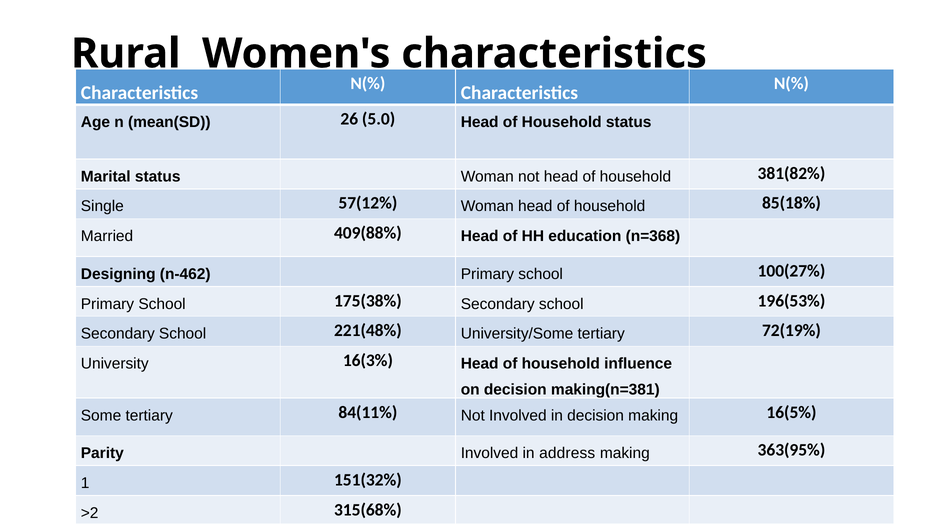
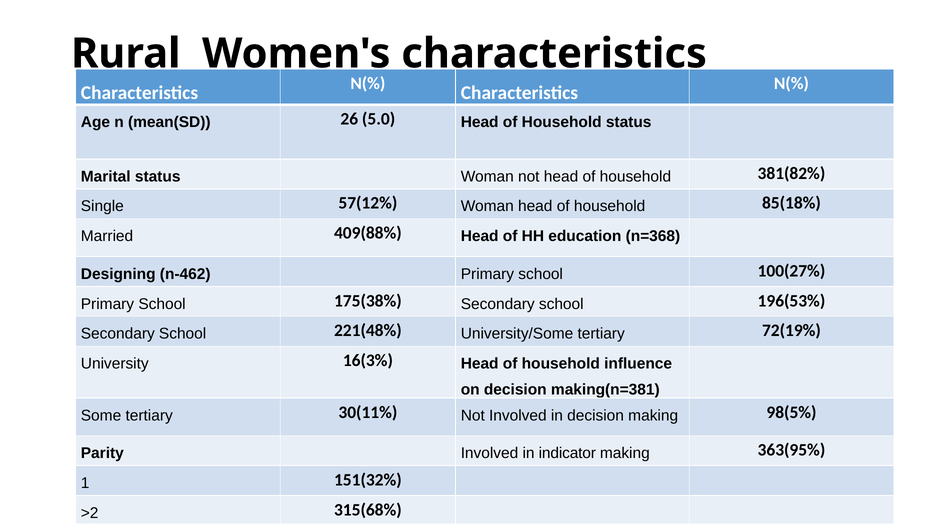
84(11%: 84(11% -> 30(11%
16(5%: 16(5% -> 98(5%
address: address -> indicator
